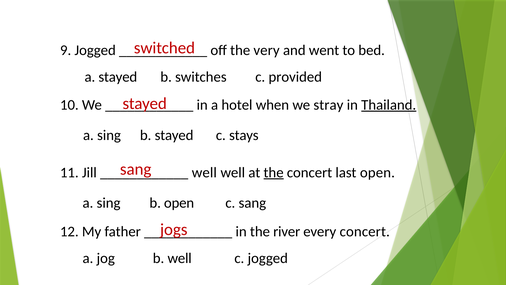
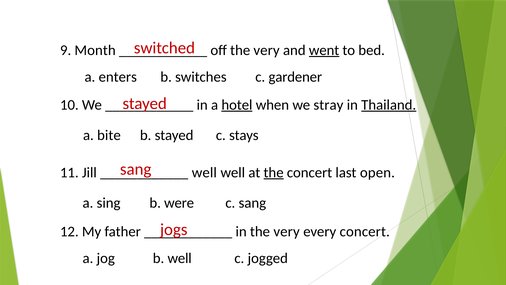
9 Jogged: Jogged -> Month
went underline: none -> present
a stayed: stayed -> enters
provided: provided -> gardener
hotel underline: none -> present
sing at (109, 135): sing -> bite
b open: open -> were
in the river: river -> very
